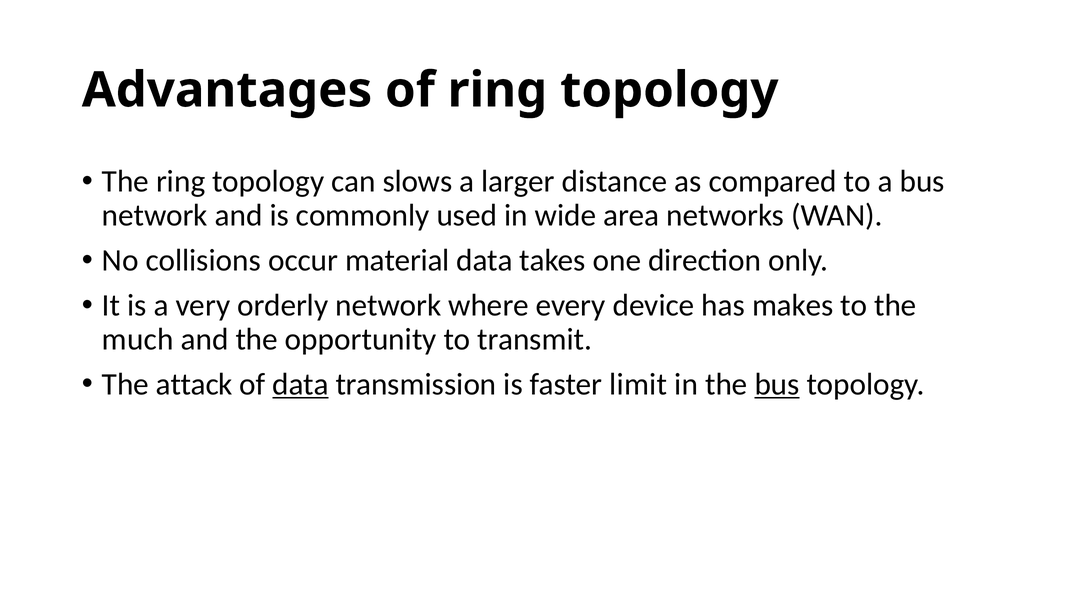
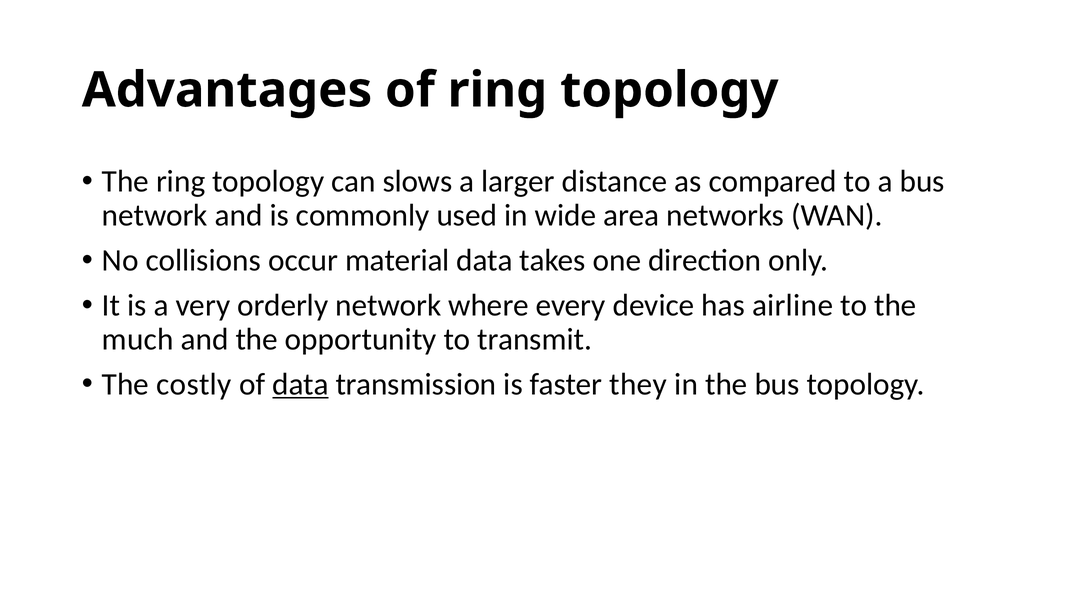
makes: makes -> airline
attack: attack -> costly
limit: limit -> they
bus at (777, 384) underline: present -> none
